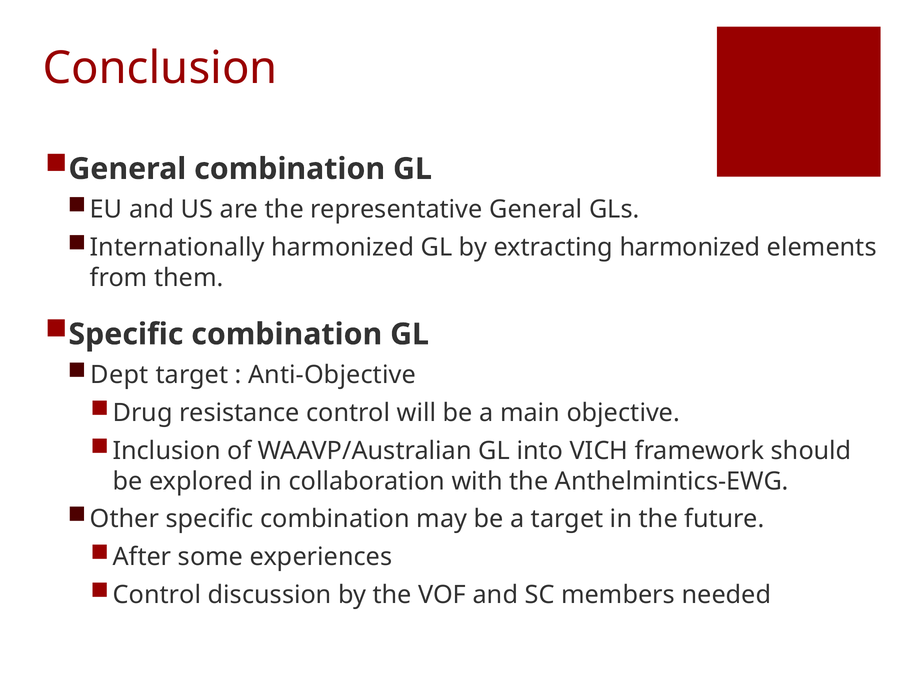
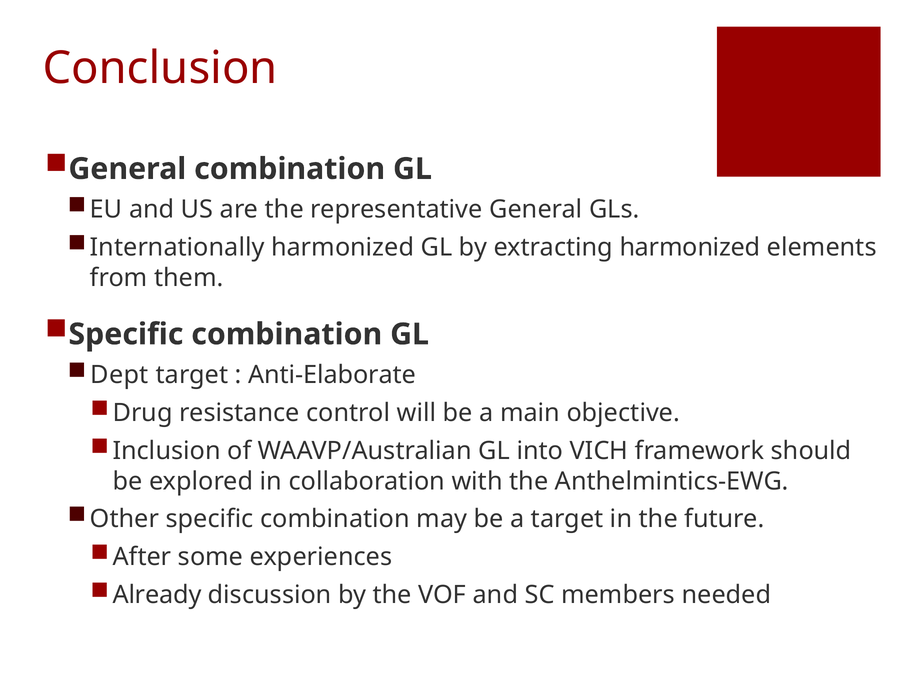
Anti-Objective: Anti-Objective -> Anti-Elaborate
Control at (157, 595): Control -> Already
